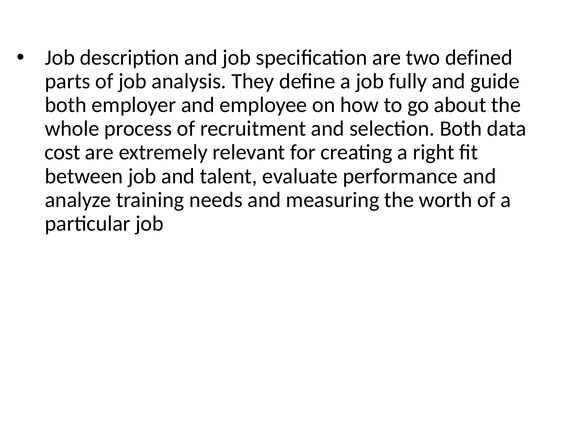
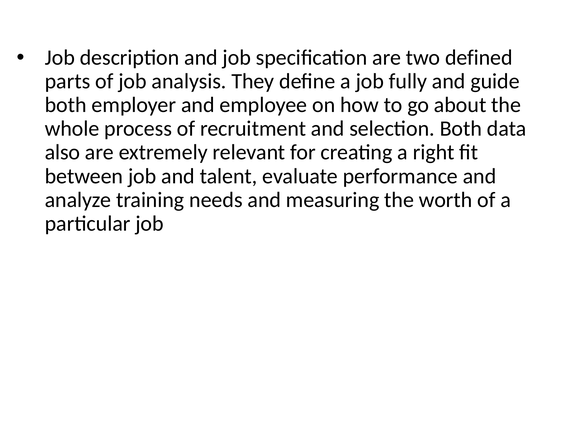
cost: cost -> also
